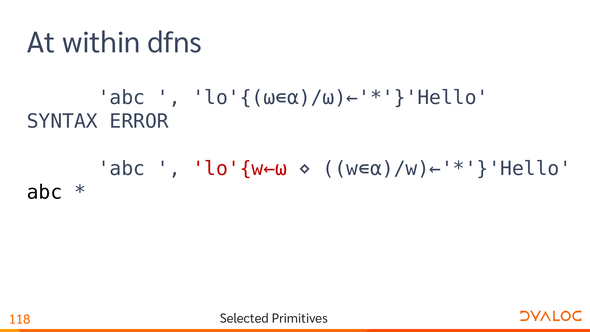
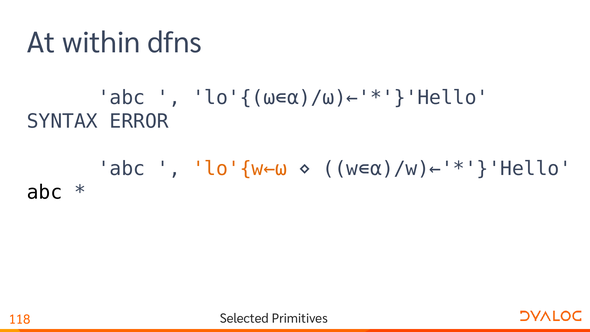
lo'{w←⍵ colour: red -> orange
